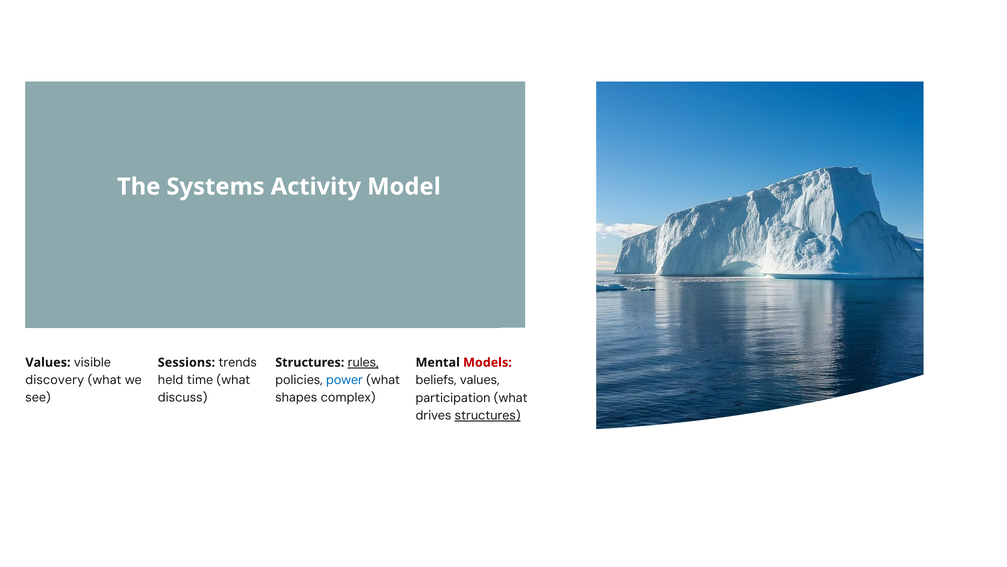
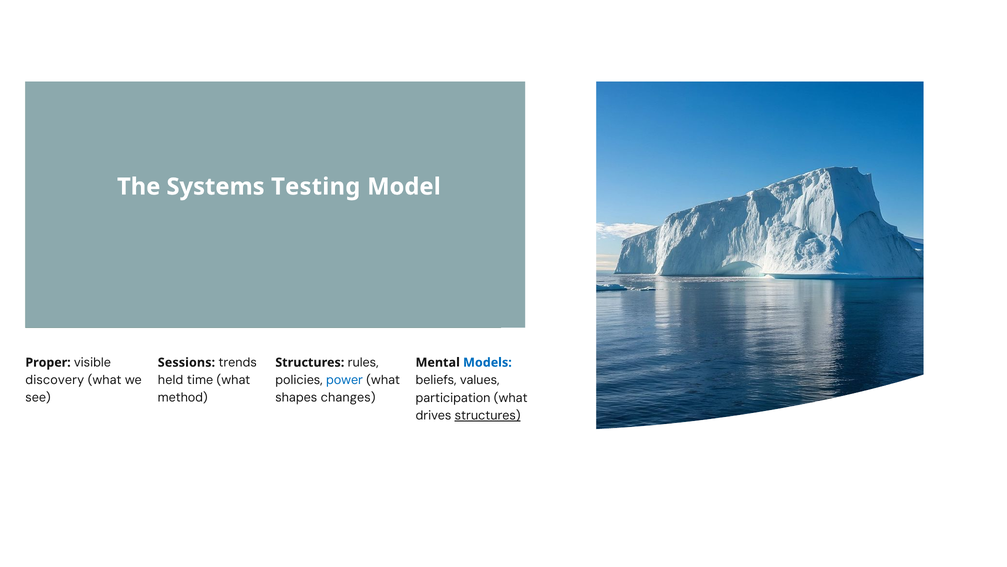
Activity: Activity -> Testing
Values at (48, 362): Values -> Proper
rules underline: present -> none
Models colour: red -> blue
discuss: discuss -> method
complex: complex -> changes
